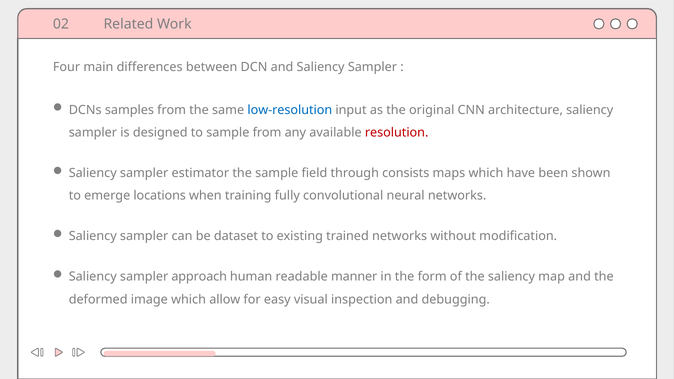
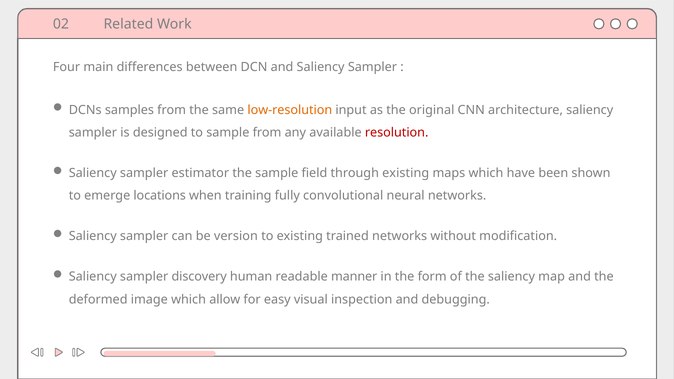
low-resolution colour: blue -> orange
through consists: consists -> existing
dataset: dataset -> version
approach: approach -> discovery
